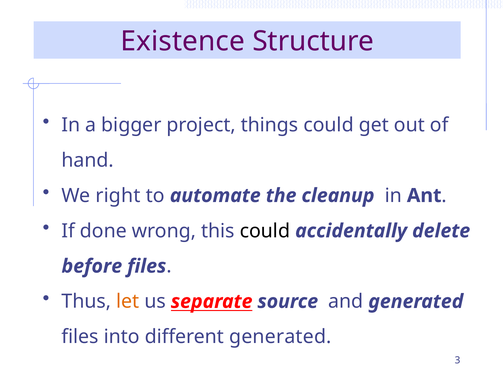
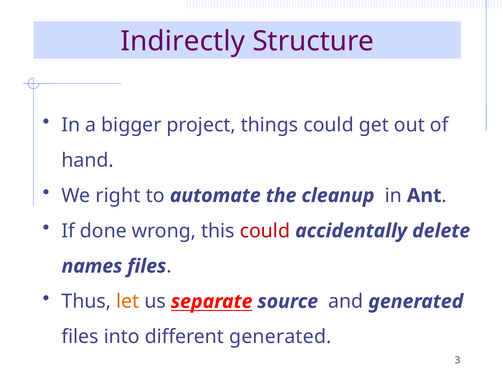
Existence: Existence -> Indirectly
could at (265, 230) colour: black -> red
before: before -> names
